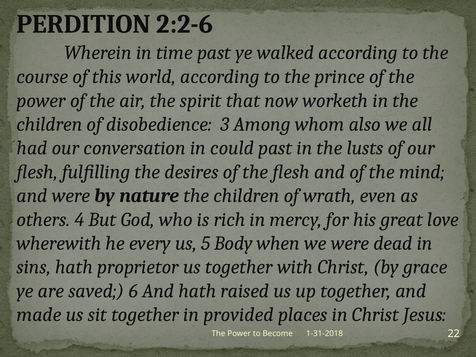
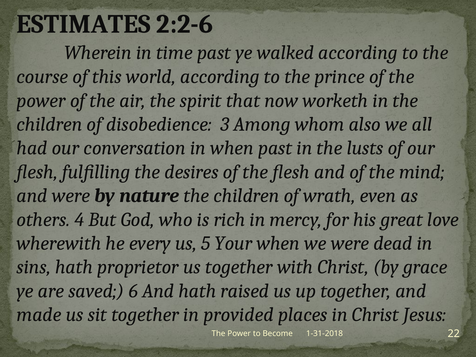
PERDITION: PERDITION -> ESTIMATES
in could: could -> when
Body: Body -> Your
